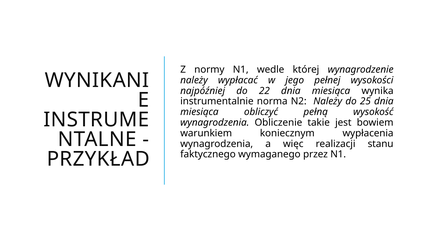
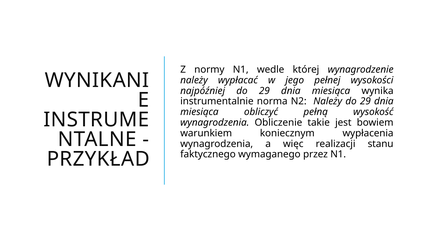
najpóźniej do 22: 22 -> 29
Należy do 25: 25 -> 29
